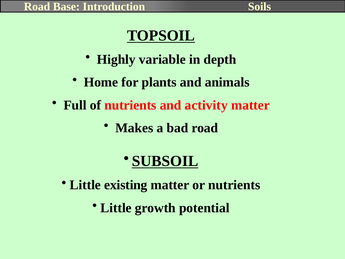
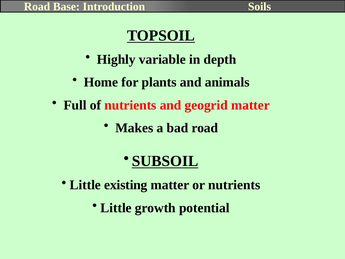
activity: activity -> geogrid
